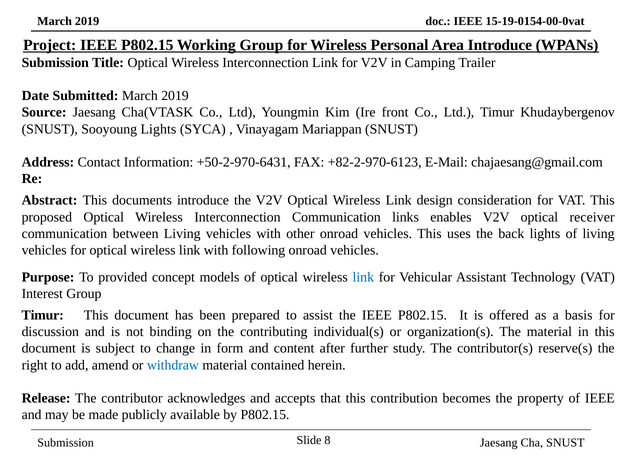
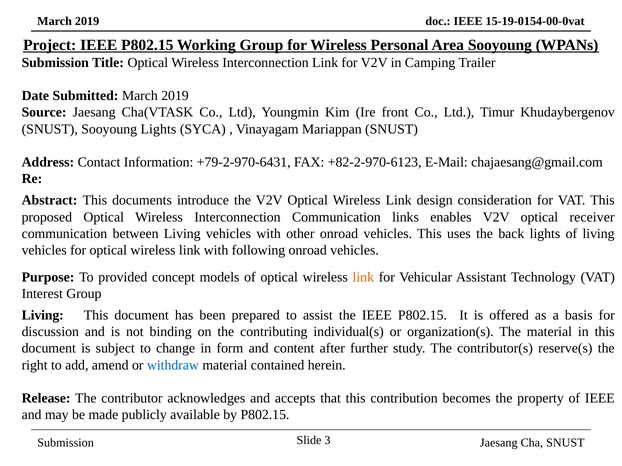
Area Introduce: Introduce -> Sooyoung
+50-2-970-6431: +50-2-970-6431 -> +79-2-970-6431
link at (363, 277) colour: blue -> orange
Timur at (43, 316): Timur -> Living
8: 8 -> 3
